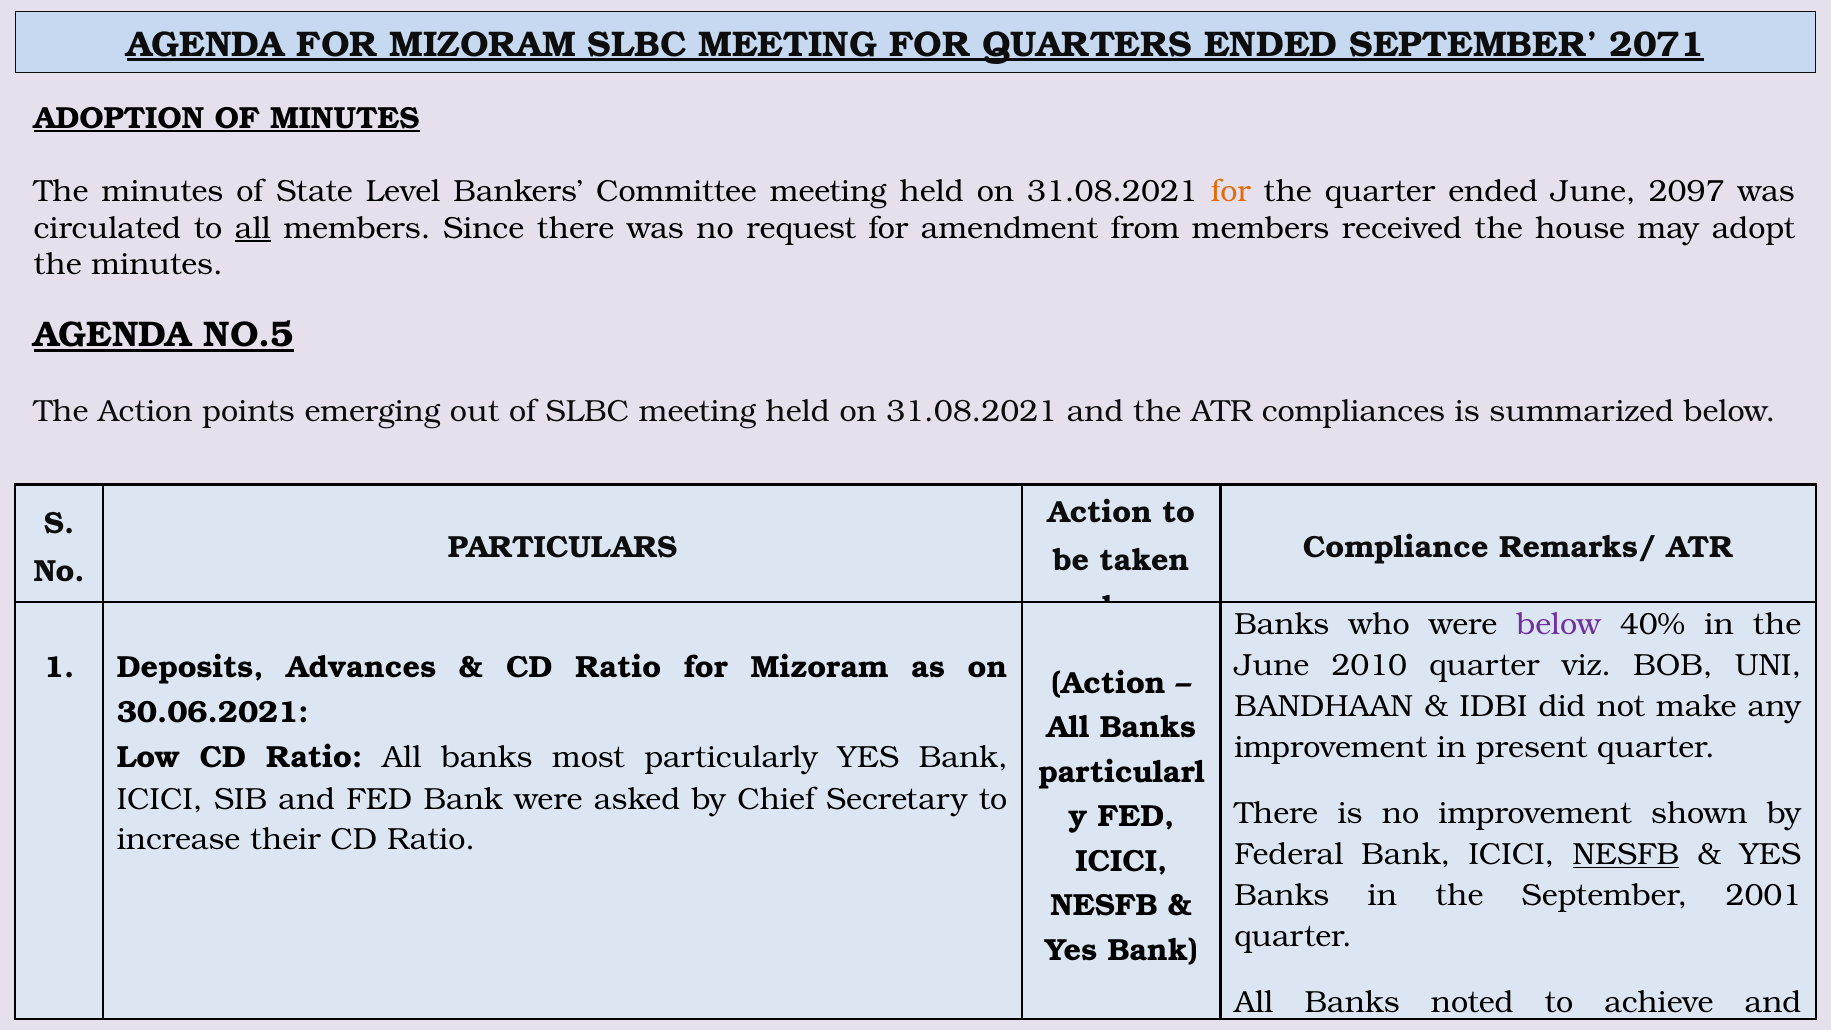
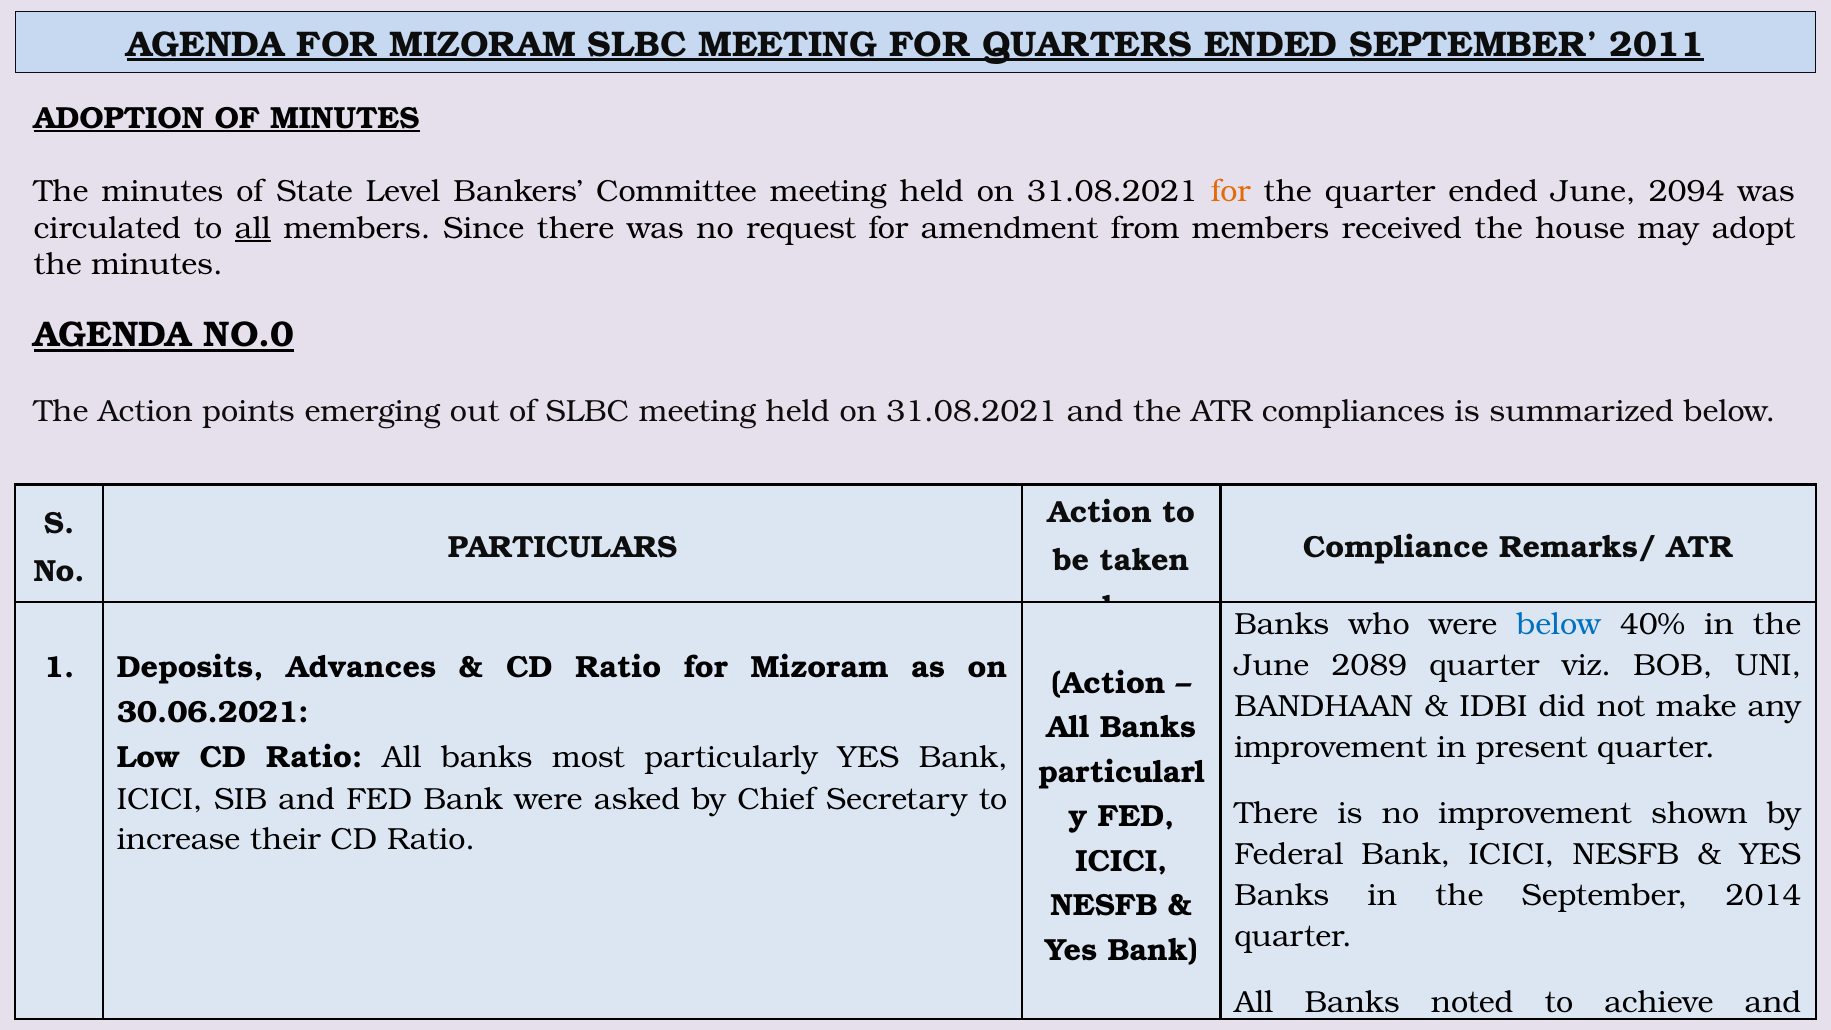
2071: 2071 -> 2011
2097: 2097 -> 2094
NO.5: NO.5 -> NO.0
below at (1559, 625) colour: purple -> blue
2010: 2010 -> 2089
NESFB at (1626, 854) underline: present -> none
2001: 2001 -> 2014
